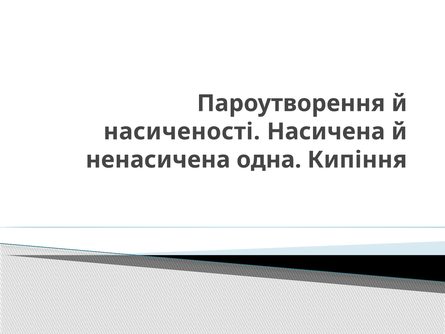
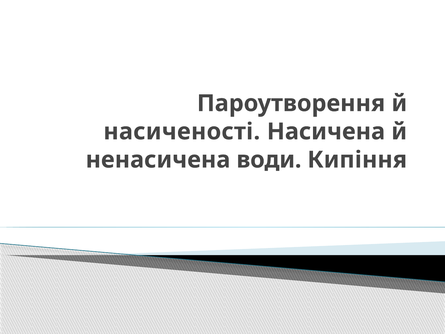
одна: одна -> води
